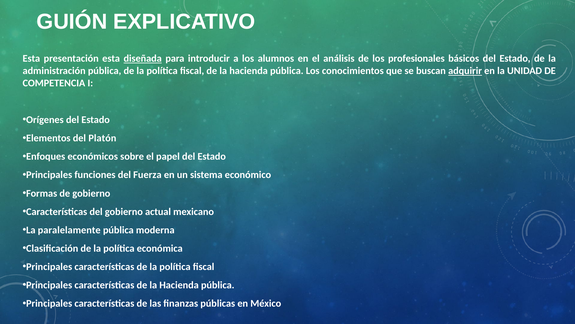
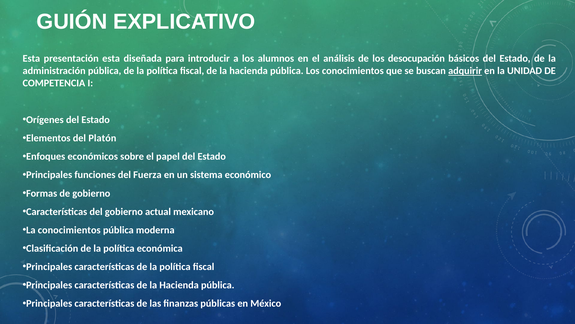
diseñada underline: present -> none
profesionales: profesionales -> desocupación
La paralelamente: paralelamente -> conocimientos
